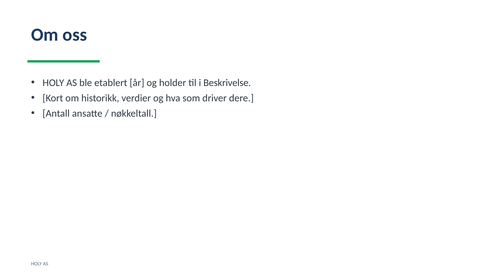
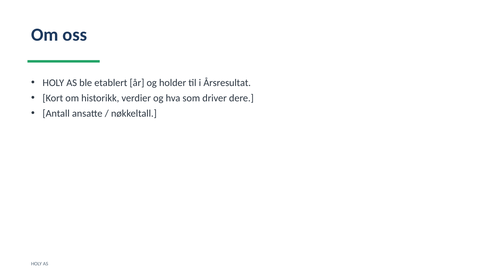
Beskrivelse: Beskrivelse -> Årsresultat
